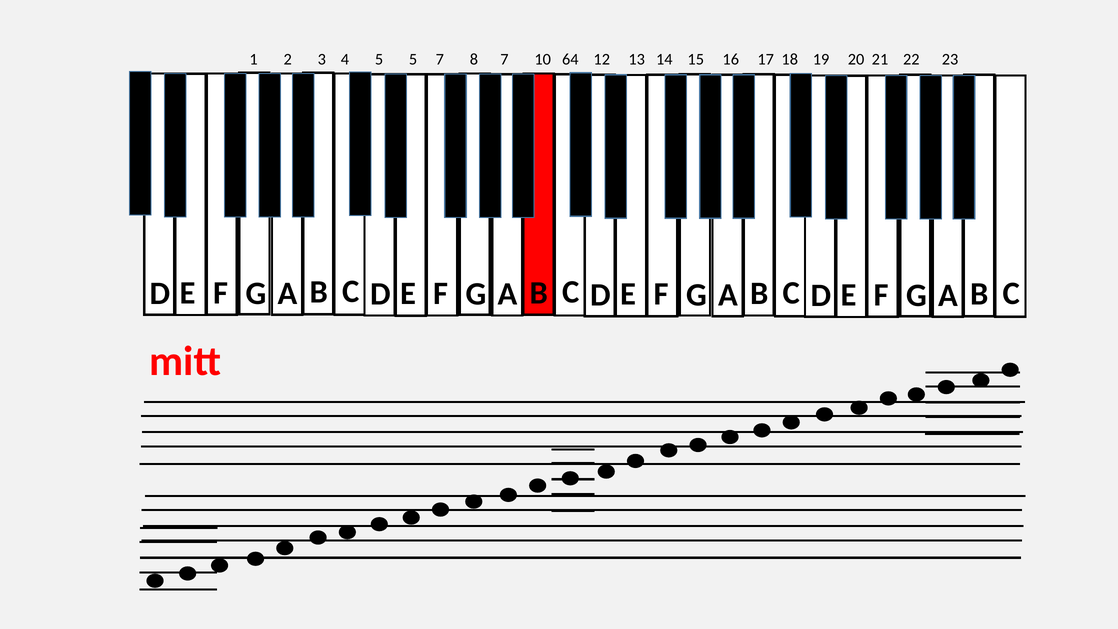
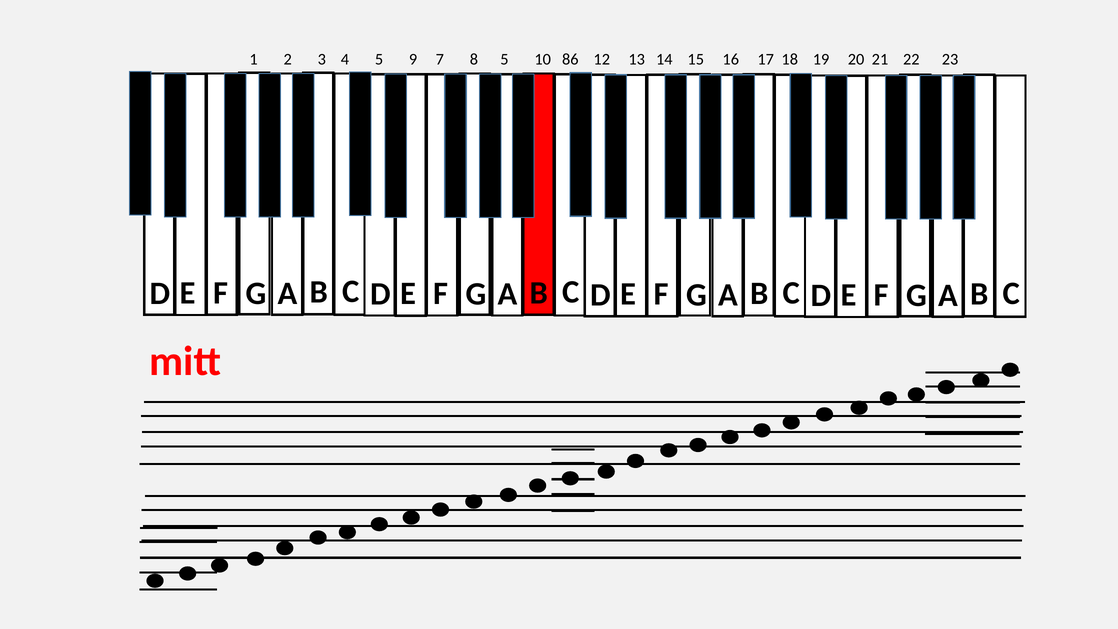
5 5: 5 -> 9
8 7: 7 -> 5
64: 64 -> 86
